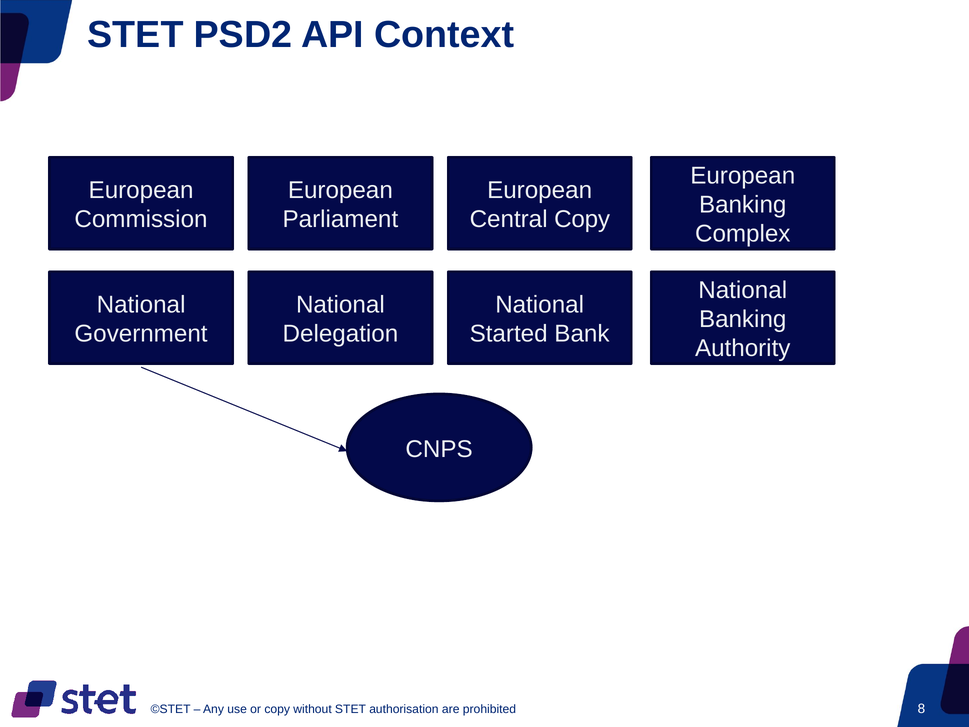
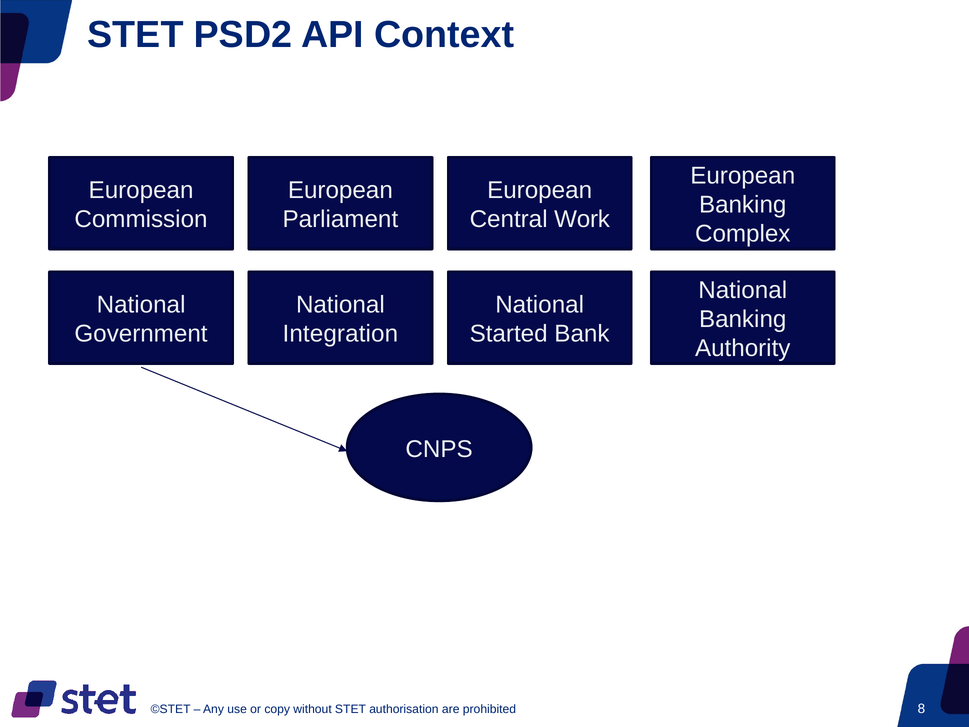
Central Copy: Copy -> Work
Delegation: Delegation -> Integration
